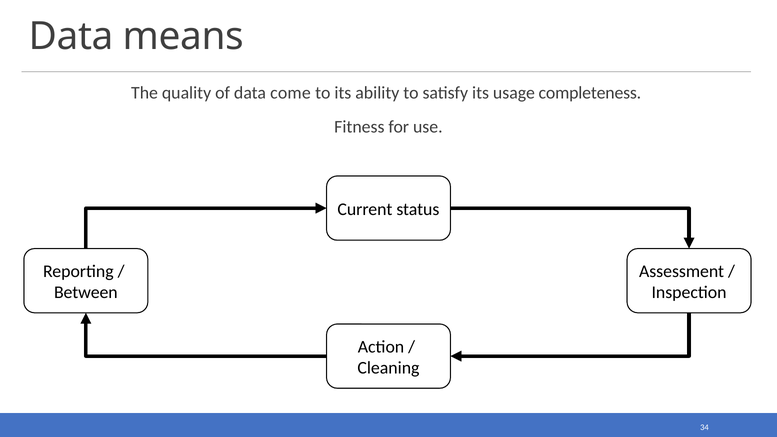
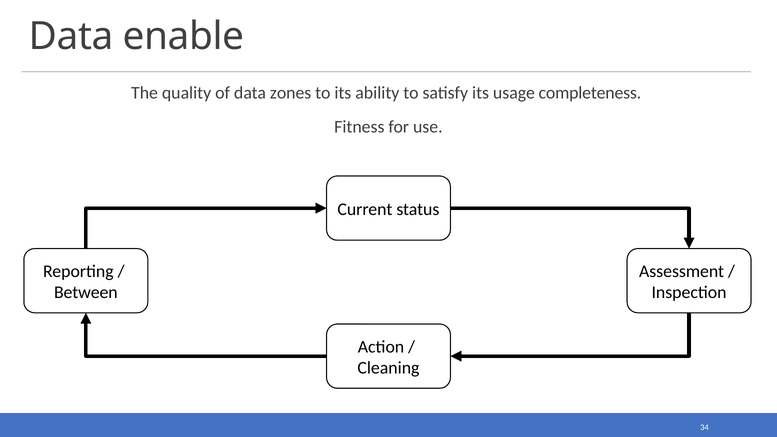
means: means -> enable
come: come -> zones
